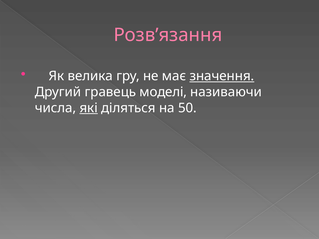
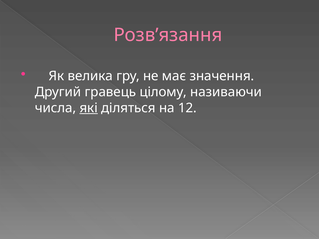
значення underline: present -> none
моделі: моделі -> цілому
50: 50 -> 12
